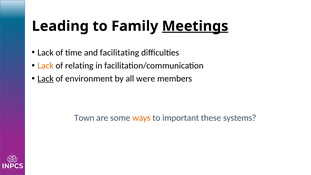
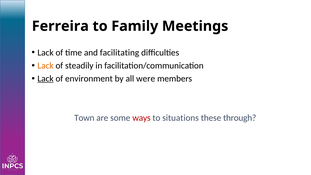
Leading: Leading -> Ferreira
Meetings underline: present -> none
relating: relating -> steadily
ways colour: orange -> red
important: important -> situations
systems: systems -> through
